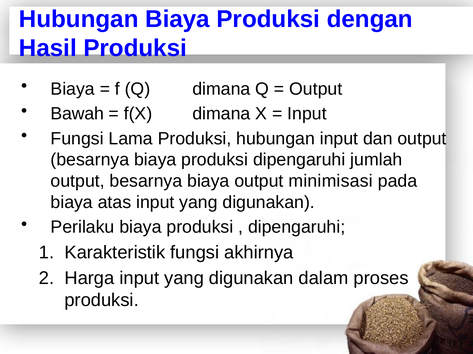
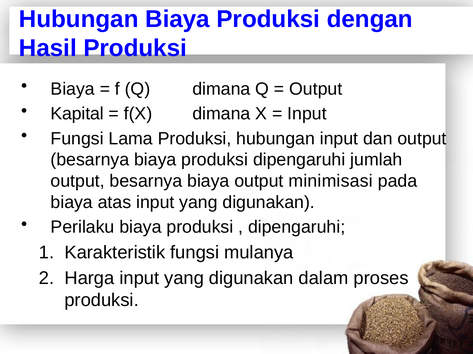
Bawah: Bawah -> Kapital
akhirnya: akhirnya -> mulanya
